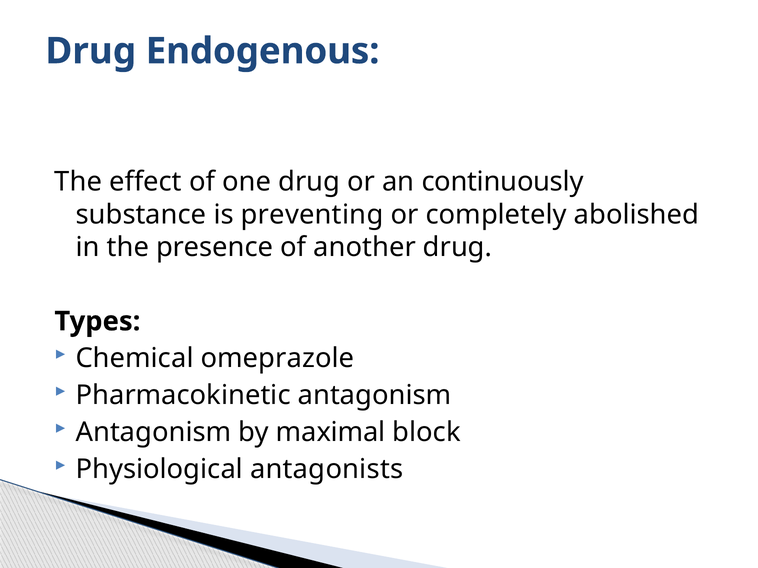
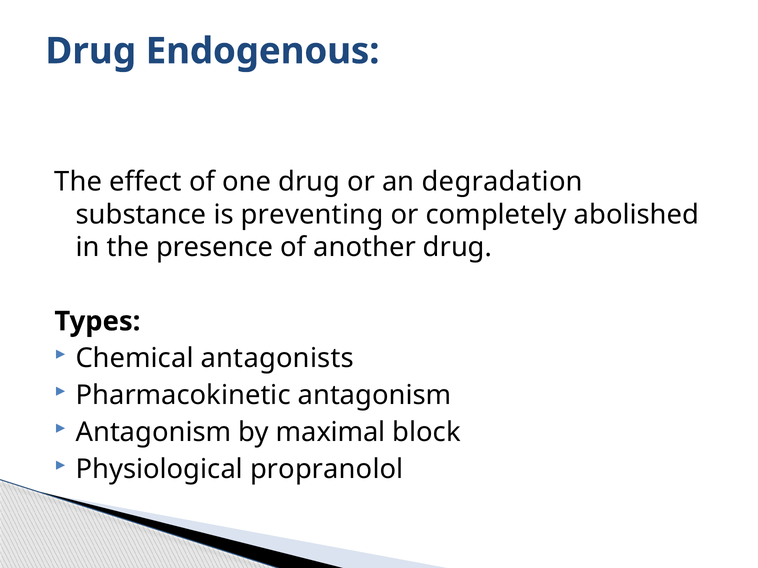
continuously: continuously -> degradation
omeprazole: omeprazole -> antagonists
antagonists: antagonists -> propranolol
